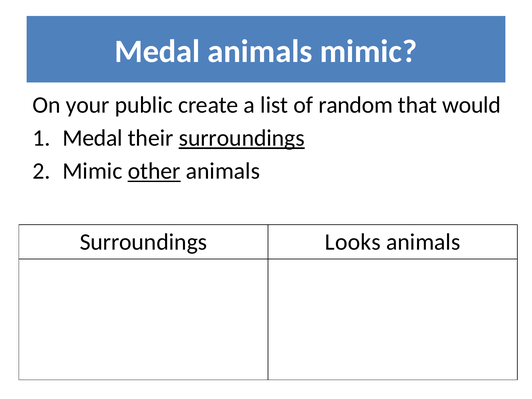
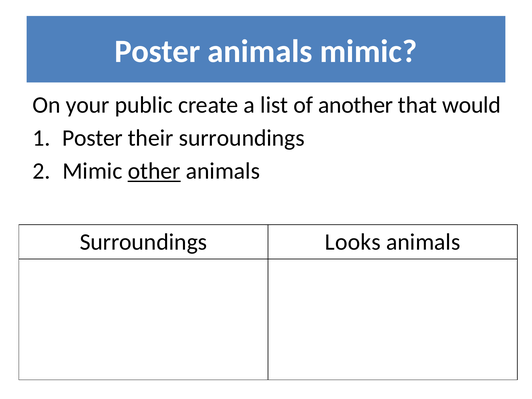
Medal at (157, 51): Medal -> Poster
random: random -> another
Medal at (93, 138): Medal -> Poster
surroundings at (242, 138) underline: present -> none
